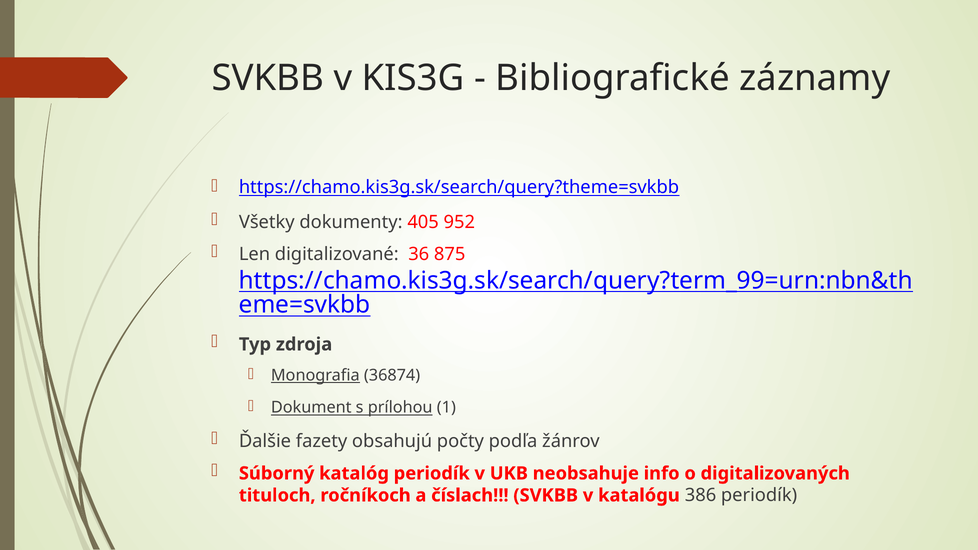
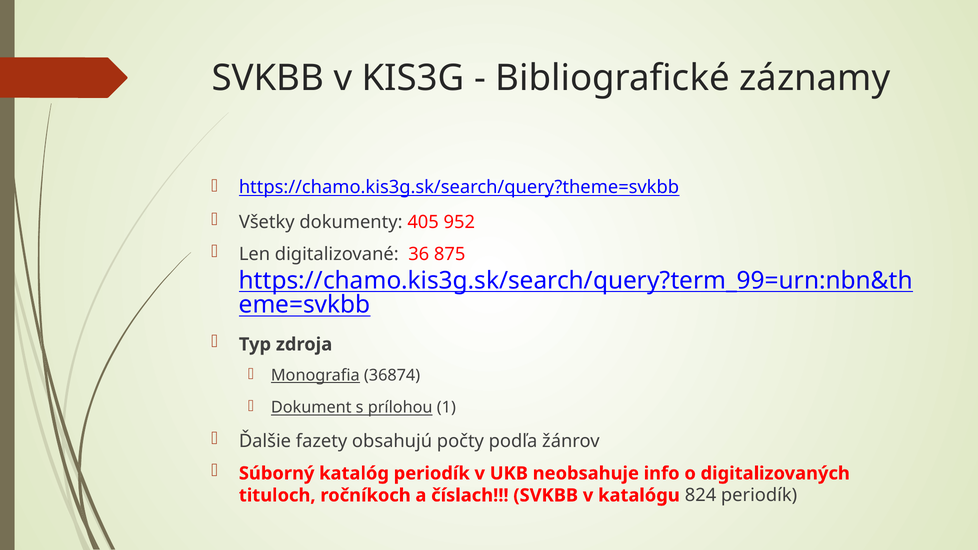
386: 386 -> 824
